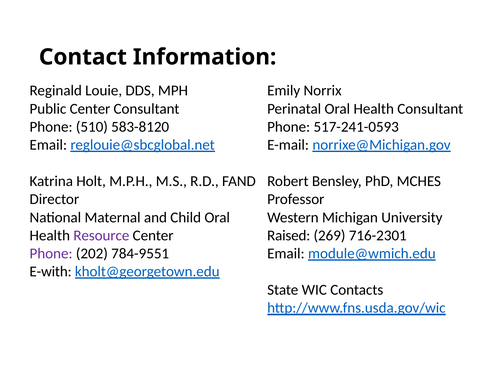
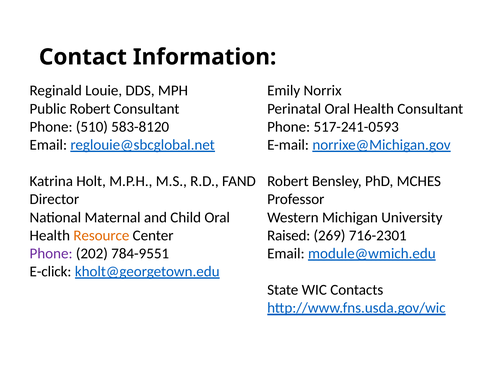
Public Center: Center -> Robert
Resource colour: purple -> orange
E-with: E-with -> E-click
